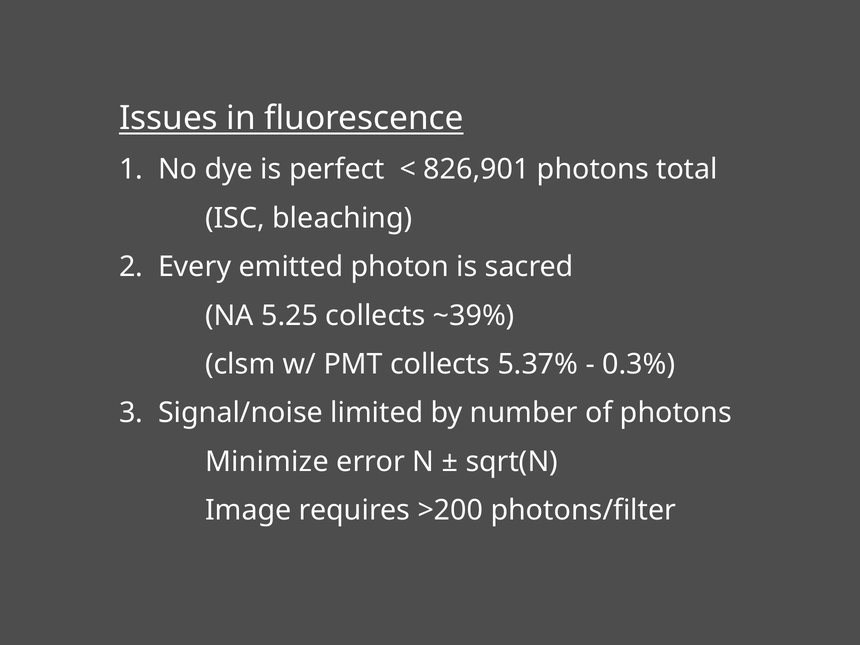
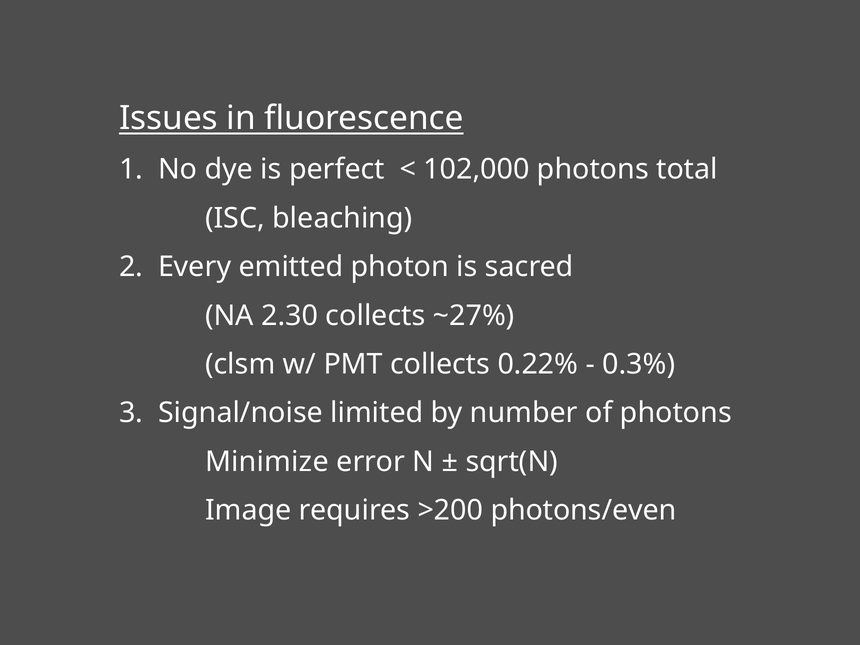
826,901: 826,901 -> 102,000
5.25: 5.25 -> 2.30
~39%: ~39% -> ~27%
5.37%: 5.37% -> 0.22%
photons/filter: photons/filter -> photons/even
